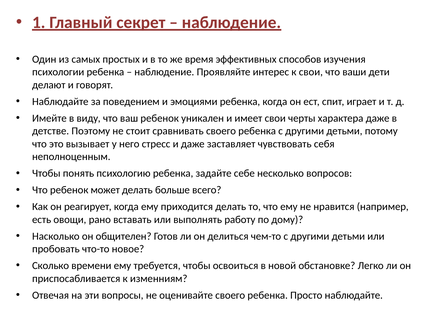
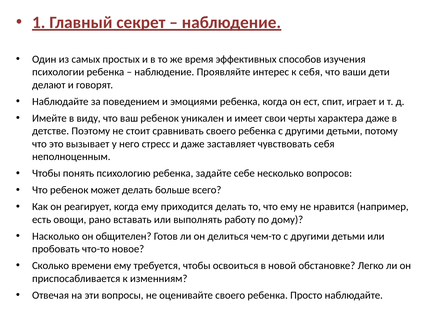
к свои: свои -> себя
